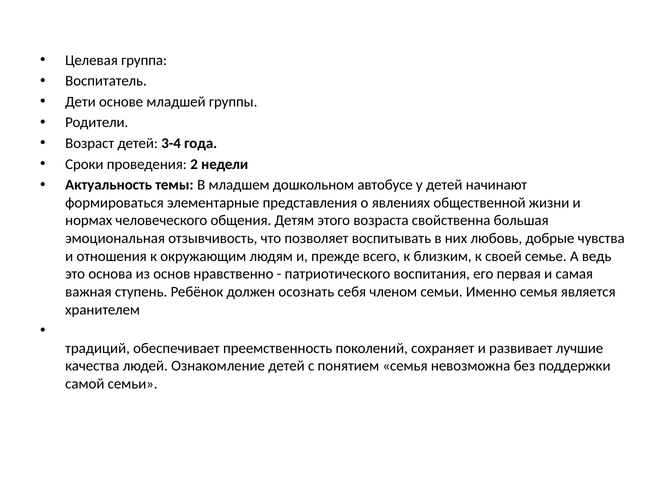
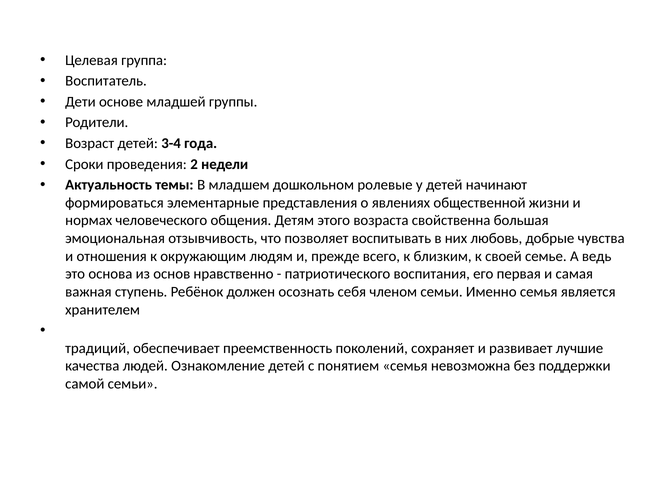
автобусе: автобусе -> ролевые
